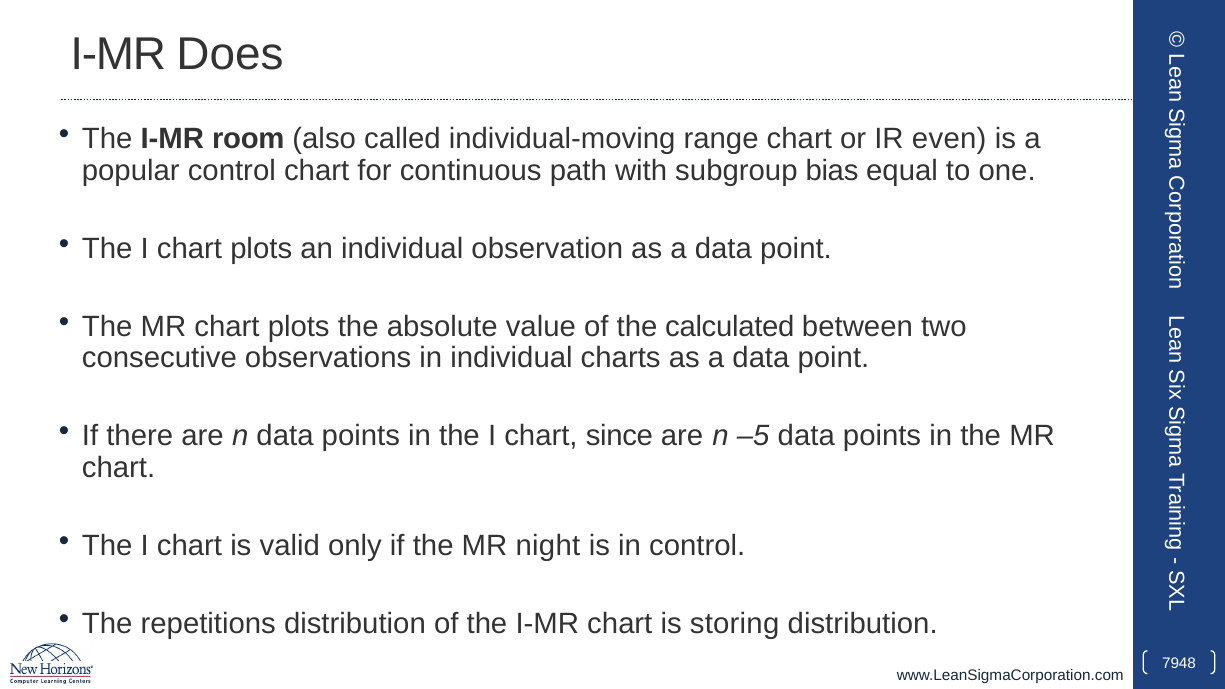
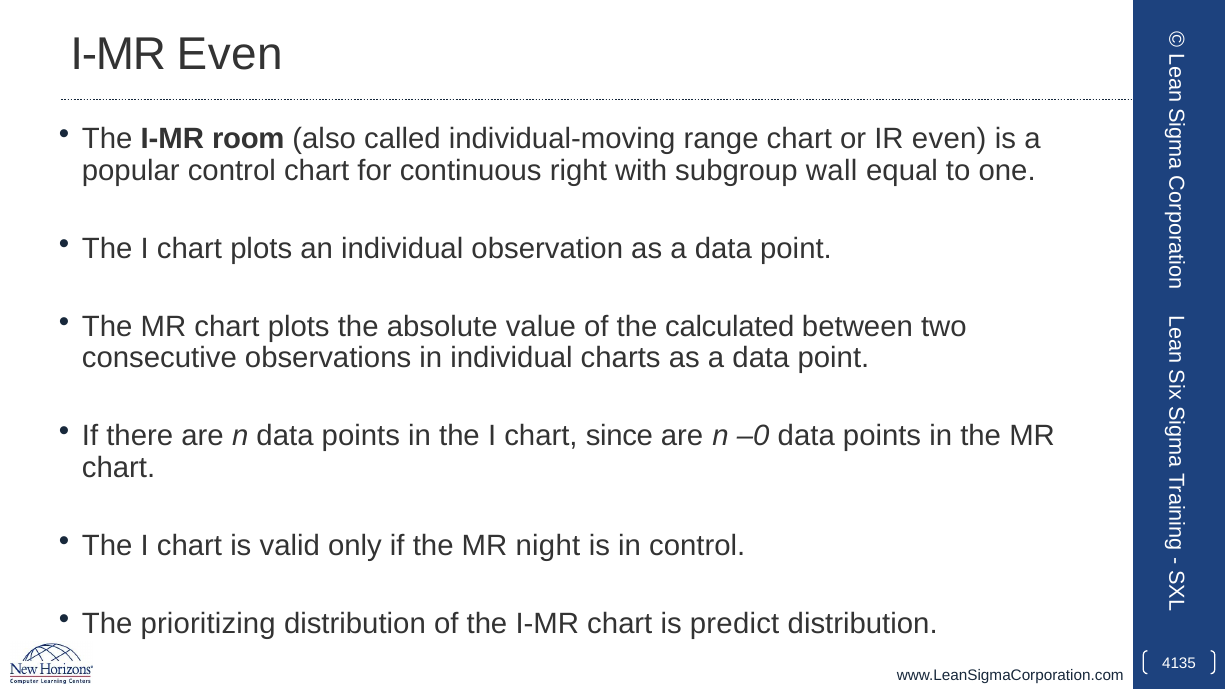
I-MR Does: Does -> Even
path: path -> right
bias: bias -> wall
–5: –5 -> –0
repetitions: repetitions -> prioritizing
storing: storing -> predict
7948: 7948 -> 4135
